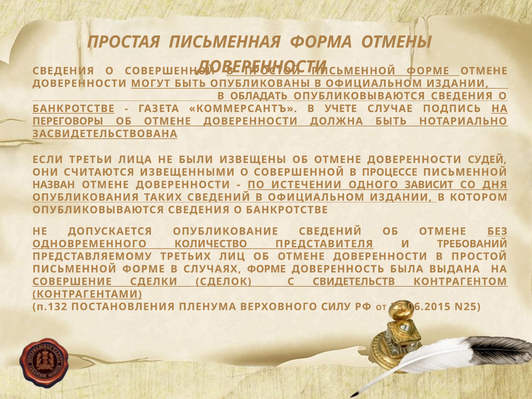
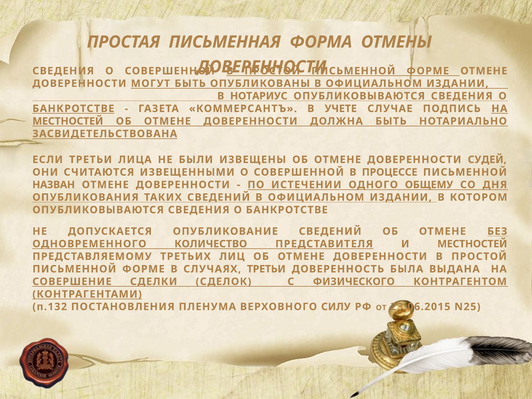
ОБЛАДАТЬ: ОБЛАДАТЬ -> НОТАРИУС
ПЕРЕГОВОРЫ at (68, 121): ПЕРЕГОВОРЫ -> МЕСТНОСТЕЙ
ЗАВИСИТ: ЗАВИСИТ -> ОБЩЕМУ
И ТРЕБОВАНИЙ: ТРЕБОВАНИЙ -> МЕСТНОСТЕЙ
СЛУЧАЯХ ФОРМЕ: ФОРМЕ -> ТРЕТЬИ
СВИДЕТЕЛЬСТВ: СВИДЕТЕЛЬСТВ -> ФИЗИЧЕСКОГО
